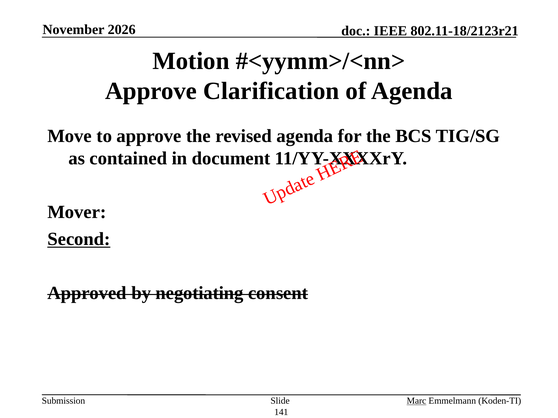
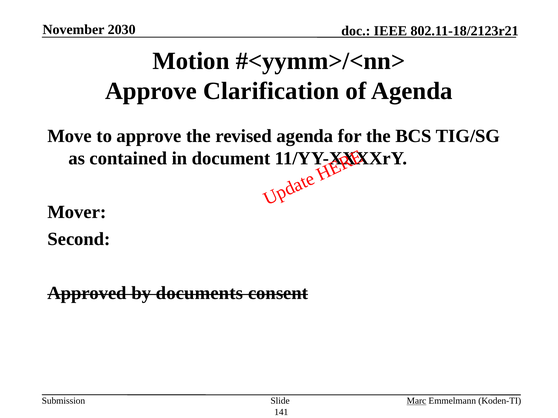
2026: 2026 -> 2030
Second underline: present -> none
negotiating: negotiating -> documents
